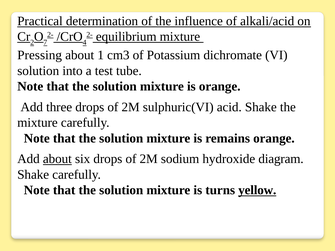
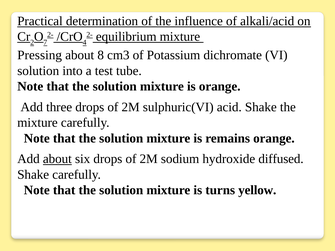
1: 1 -> 8
diagram: diagram -> diffused
yellow underline: present -> none
